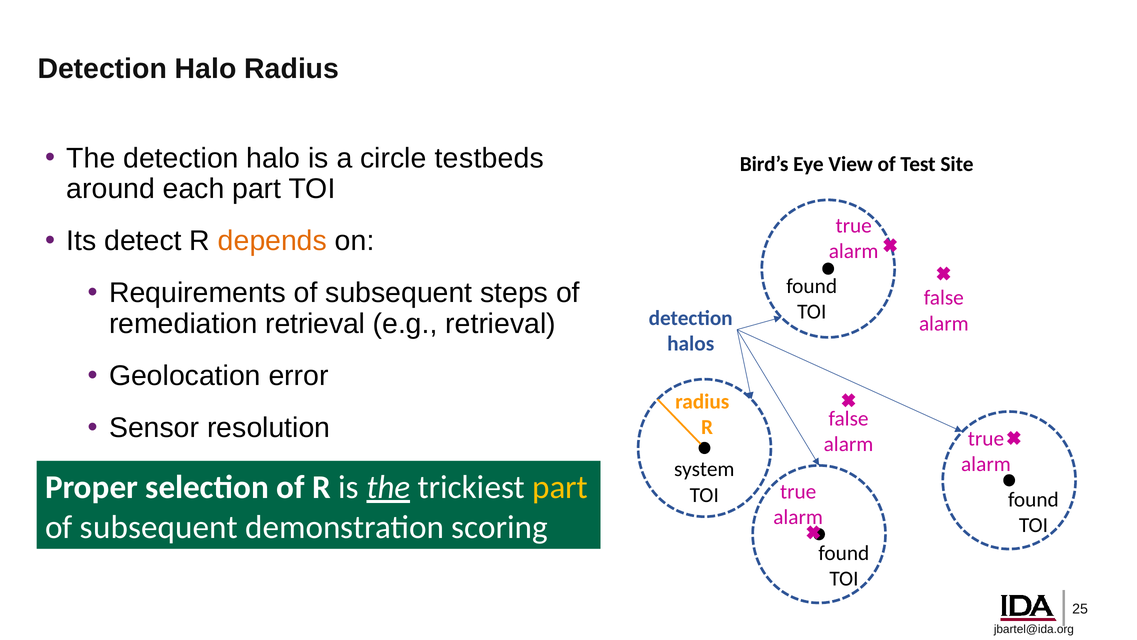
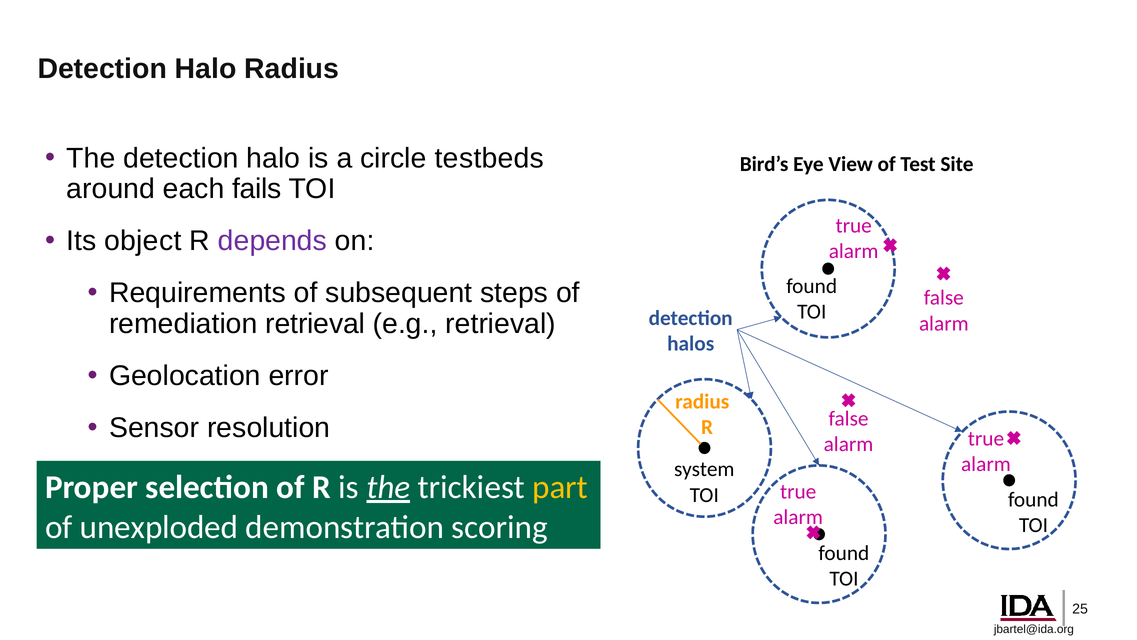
each part: part -> fails
detect: detect -> object
depends colour: orange -> purple
subsequent at (159, 527): subsequent -> unexploded
